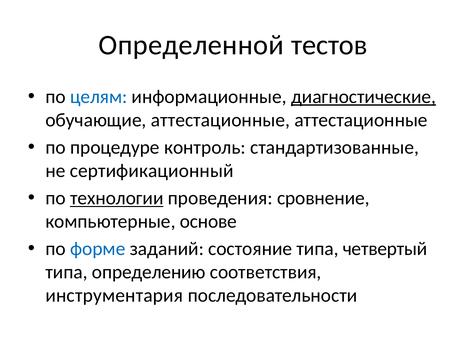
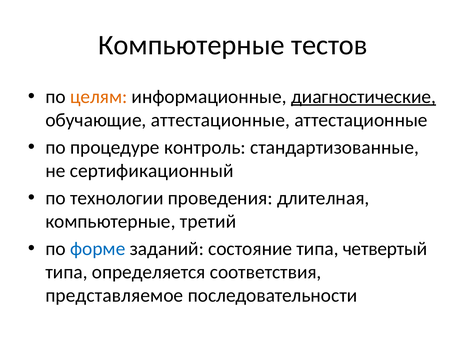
Определенной at (191, 45): Определенной -> Компьютерные
целям colour: blue -> orange
технологии underline: present -> none
сровнение: сровнение -> длителная
основе: основе -> третий
определению: определению -> определяется
инструментария: инструментария -> представляемое
